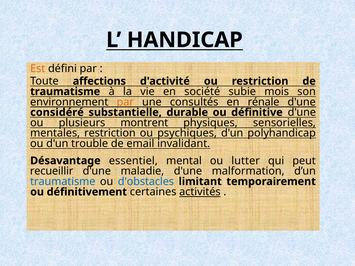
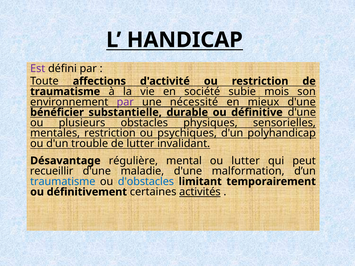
Est colour: orange -> purple
par at (125, 102) colour: orange -> purple
consultés: consultés -> nécessité
rénale: rénale -> mieux
considéré: considéré -> bénéficier
durable underline: none -> present
montrent: montrent -> obstacles
de email: email -> lutter
essentiel: essentiel -> régulière
